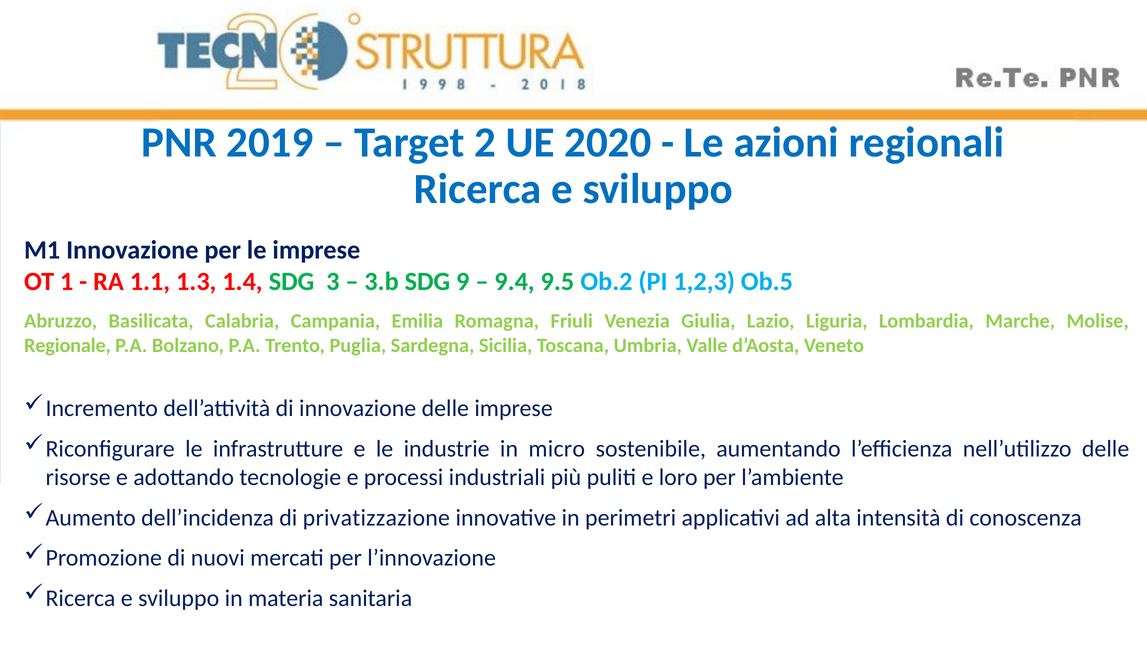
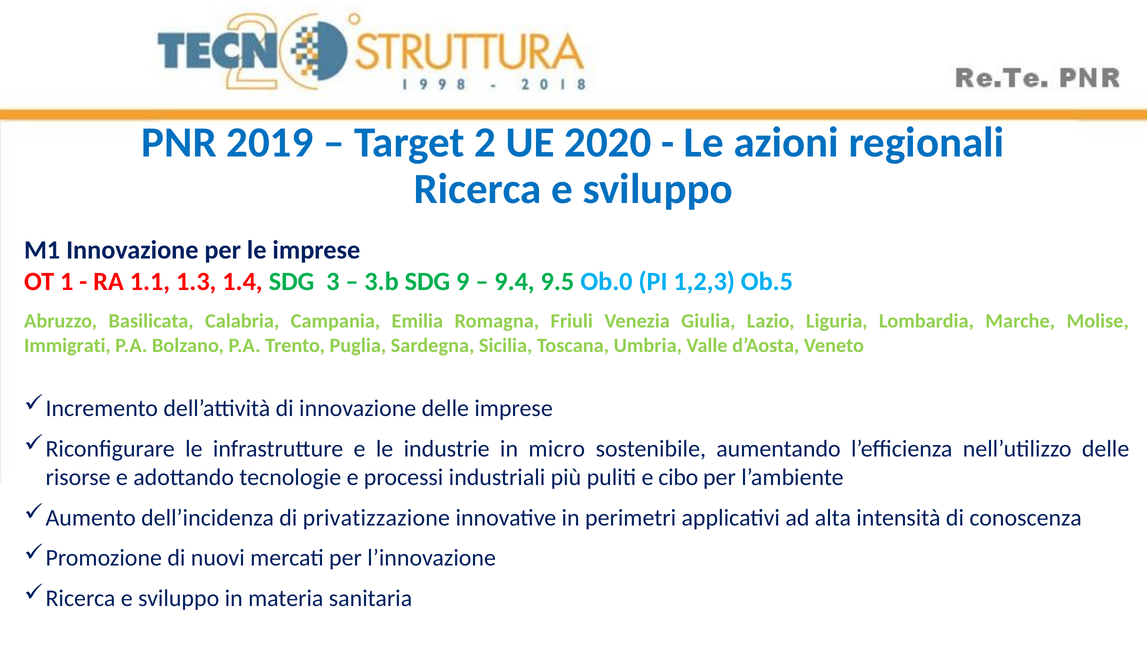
Ob.2: Ob.2 -> Ob.0
Regionale: Regionale -> Immigrati
loro: loro -> cibo
